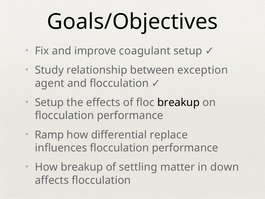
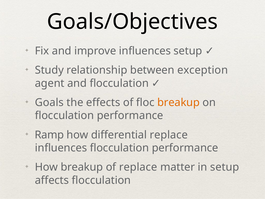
improve coagulant: coagulant -> influences
Setup at (49, 102): Setup -> Goals
breakup at (179, 102) colour: black -> orange
of settling: settling -> replace
in down: down -> setup
